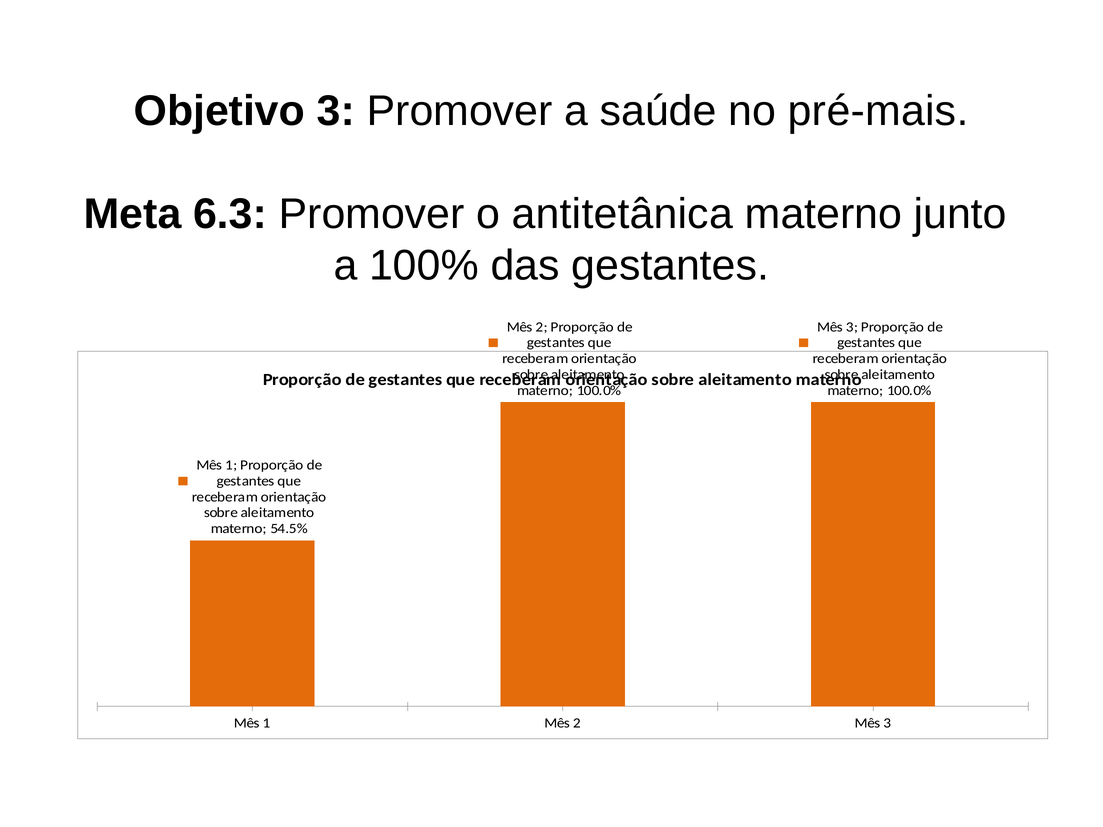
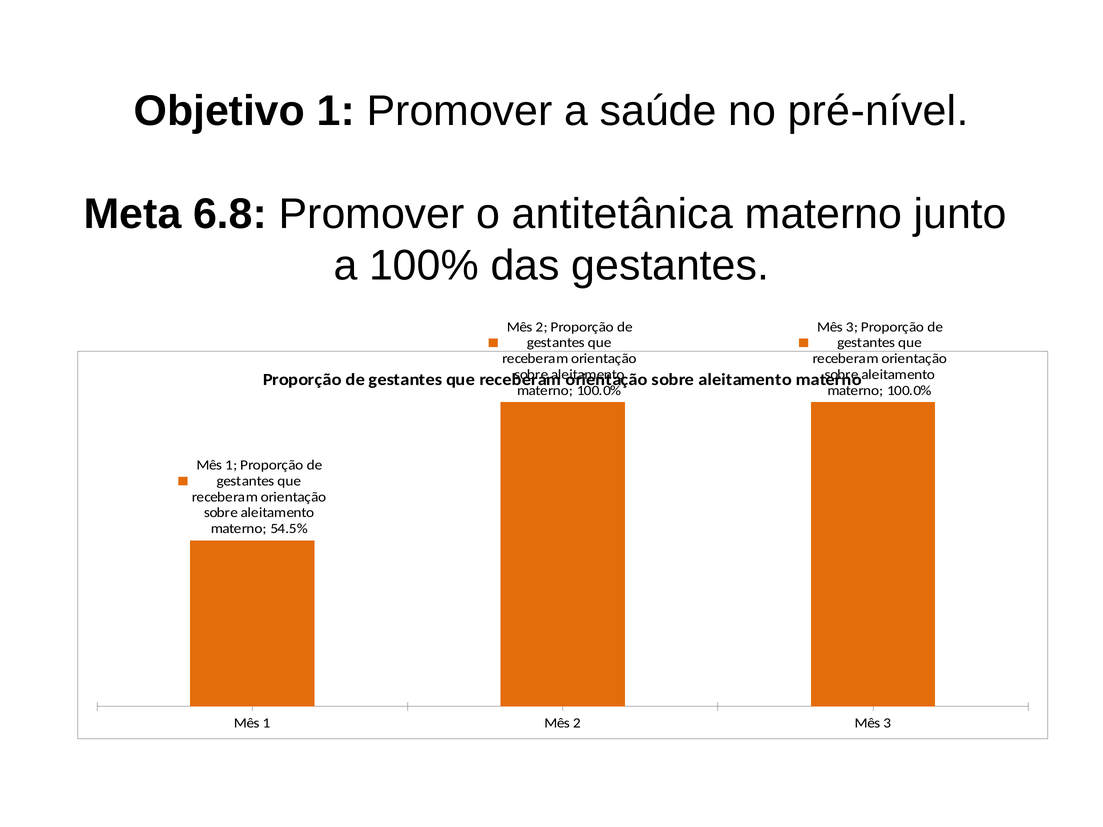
Objetivo 3: 3 -> 1
pré-mais: pré-mais -> pré-nível
6.3: 6.3 -> 6.8
